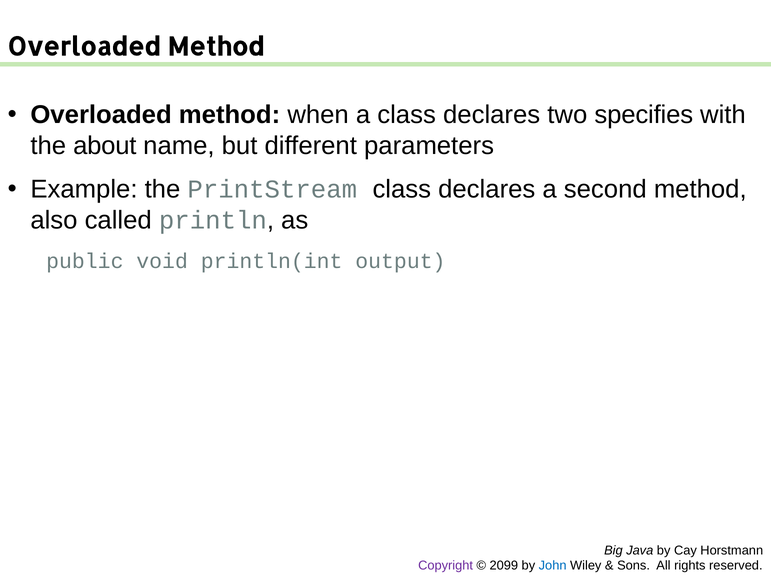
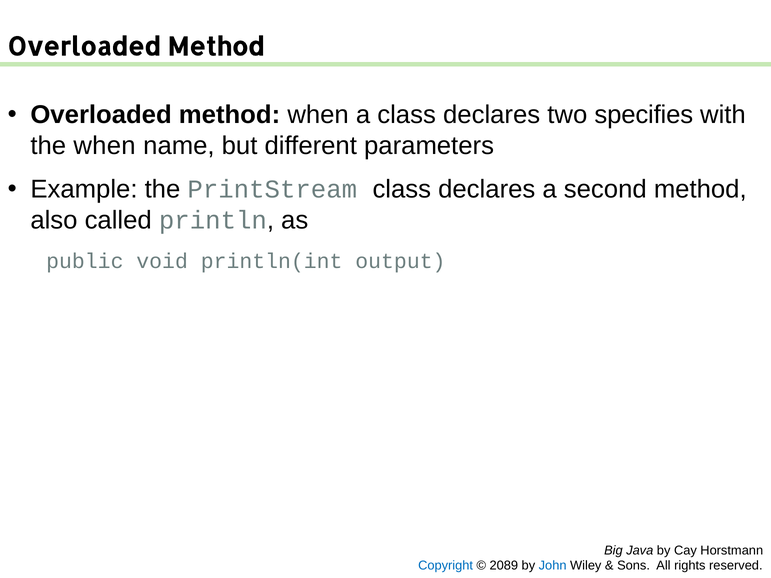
the about: about -> when
Copyright colour: purple -> blue
2099: 2099 -> 2089
